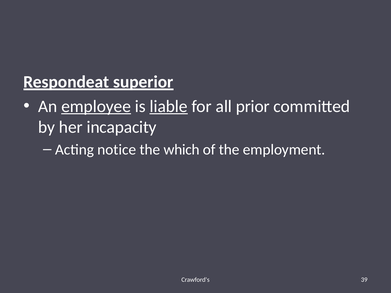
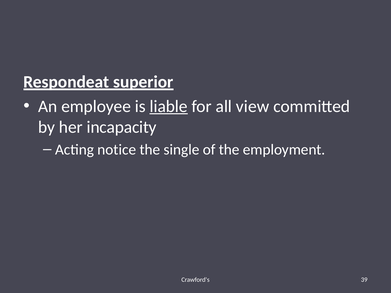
employee underline: present -> none
prior: prior -> view
which: which -> single
